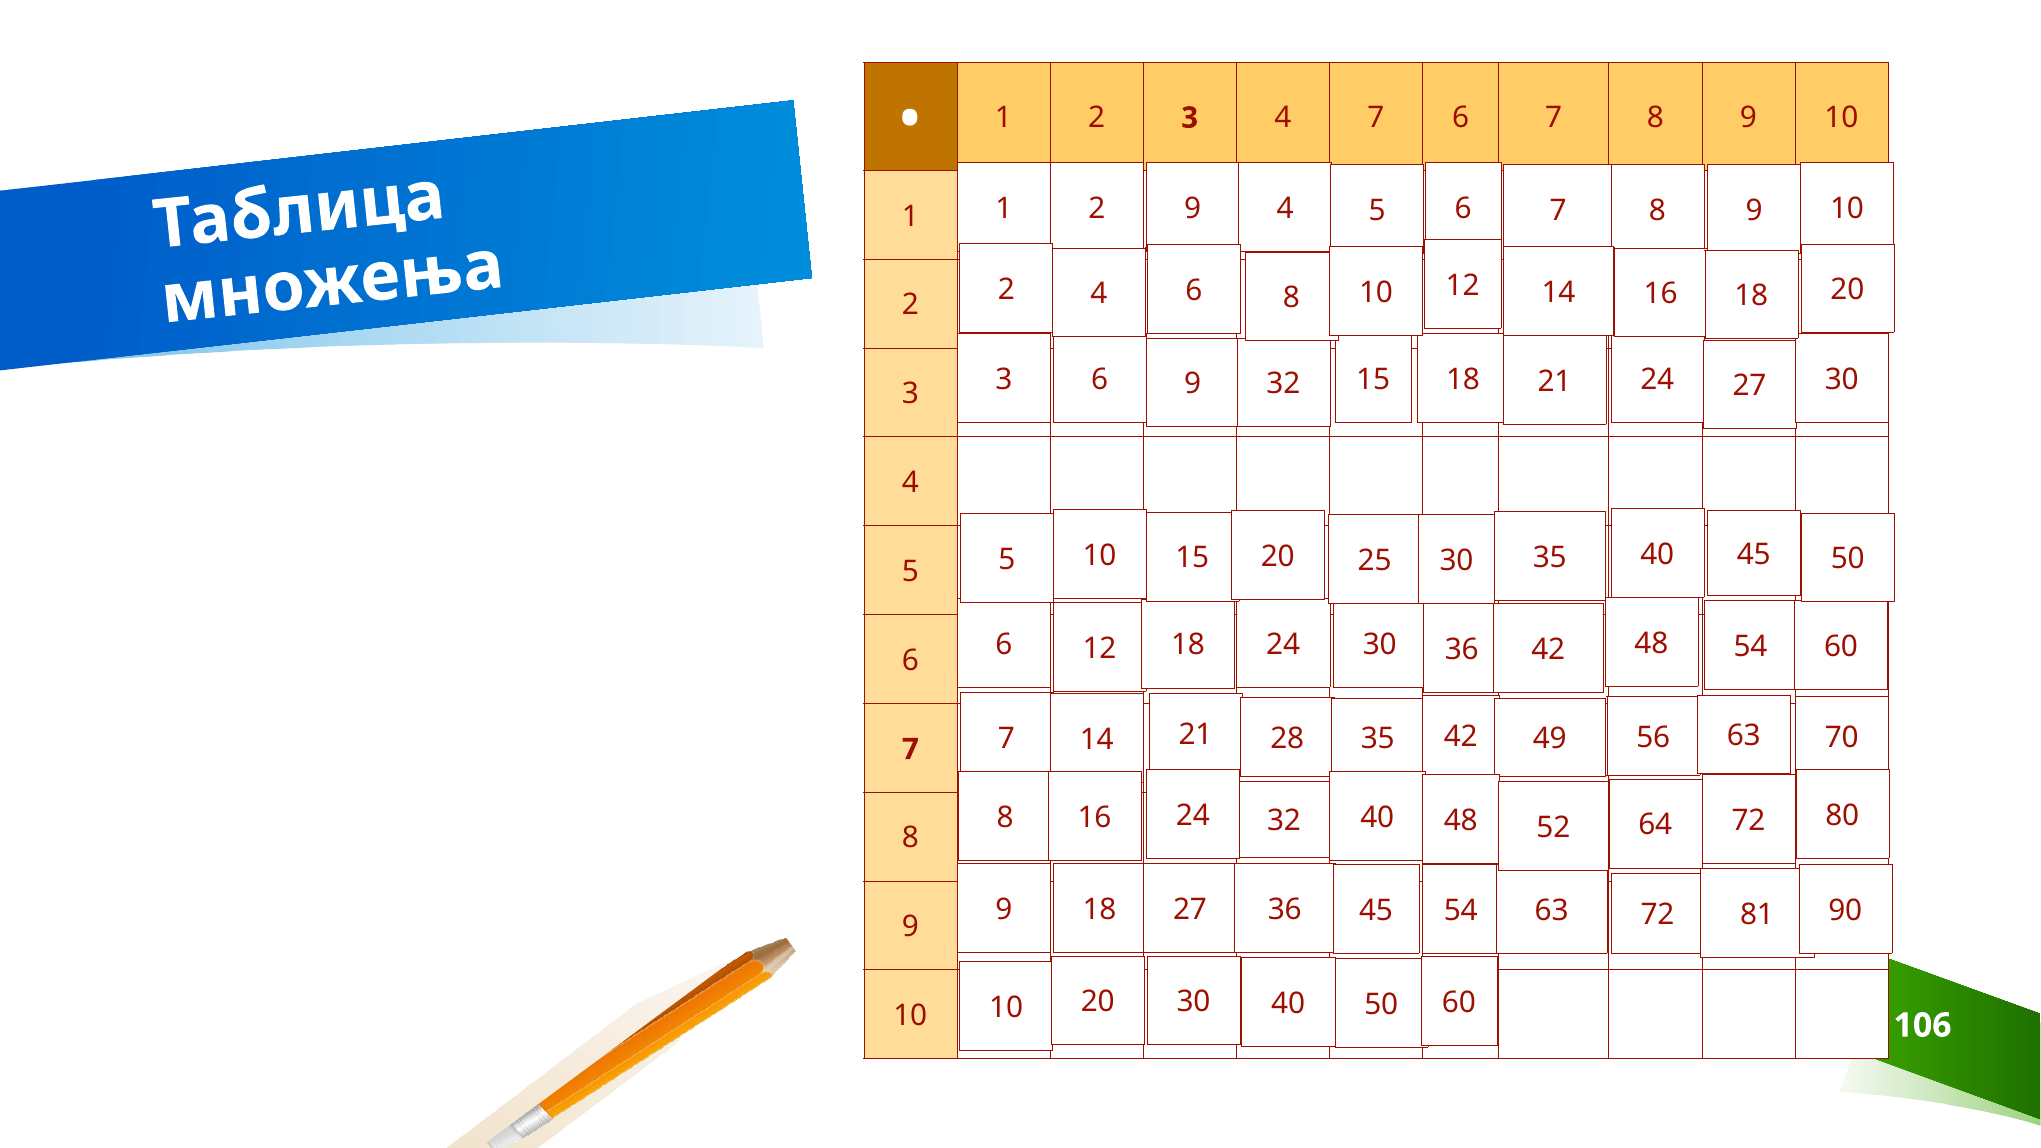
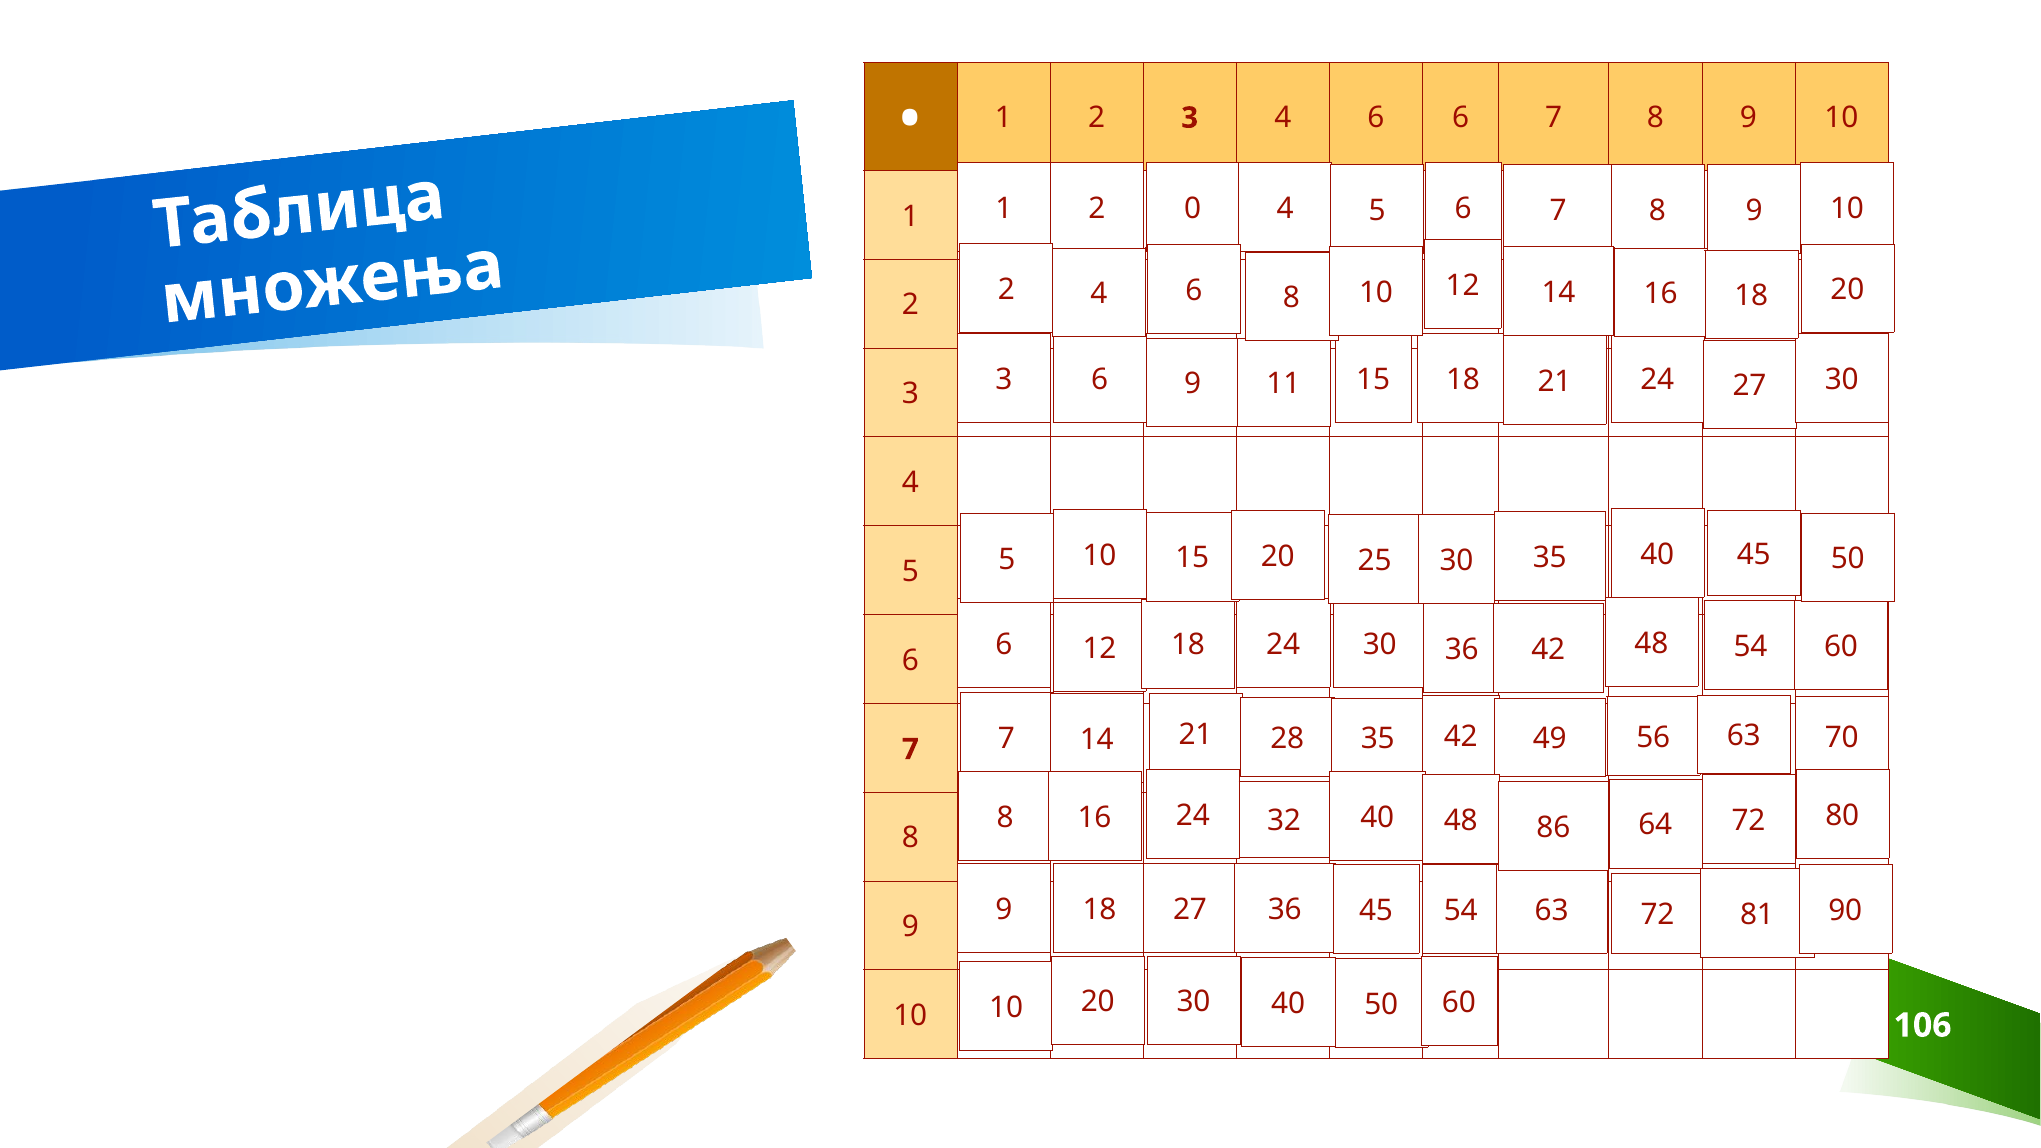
3 4 7: 7 -> 6
2 9: 9 -> 0
9 32: 32 -> 11
52: 52 -> 86
